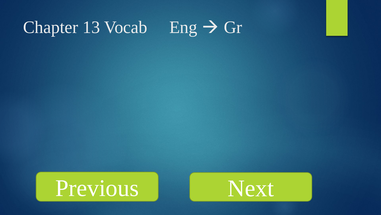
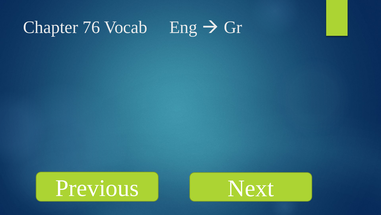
13: 13 -> 76
